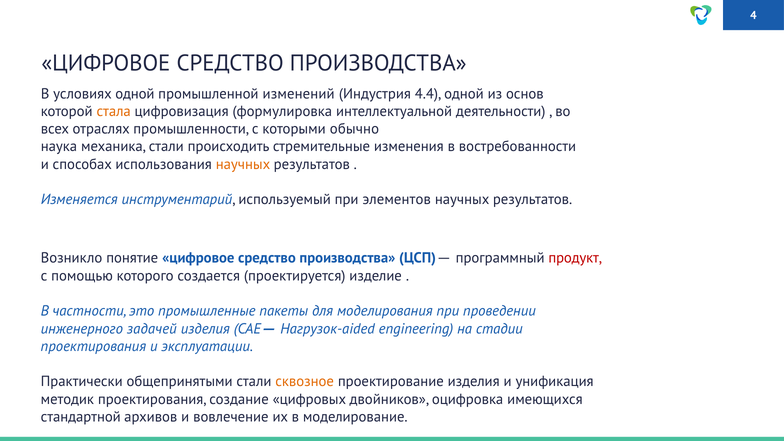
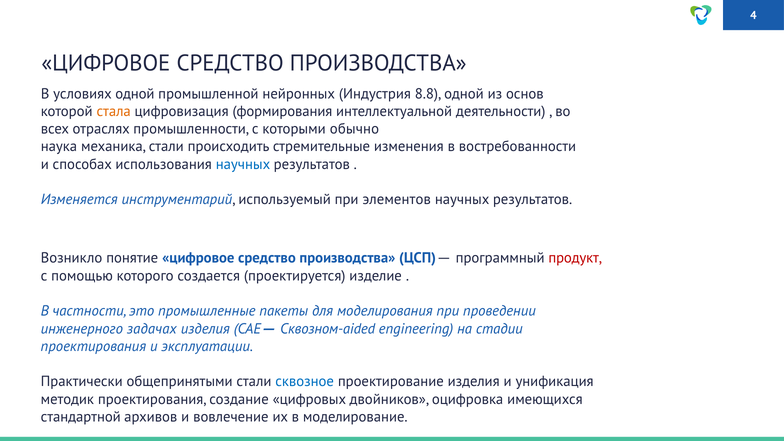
изменений: изменений -> нейронных
4.4: 4.4 -> 8.8
формулировка: формулировка -> формирования
научных at (243, 164) colour: orange -> blue
задачей: задачей -> задачах
Нагрузок-aided: Нагрузок-aided -> Сквозном-aided
сквозное colour: orange -> blue
